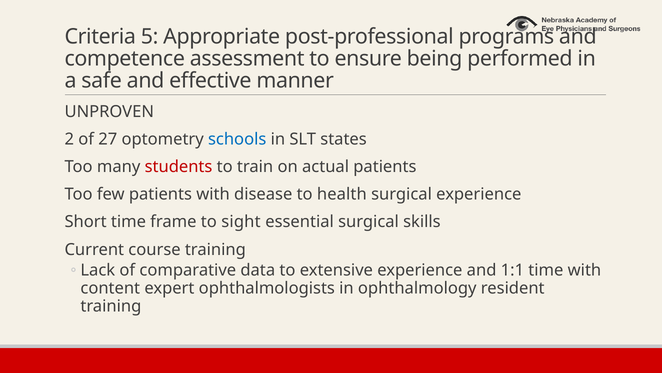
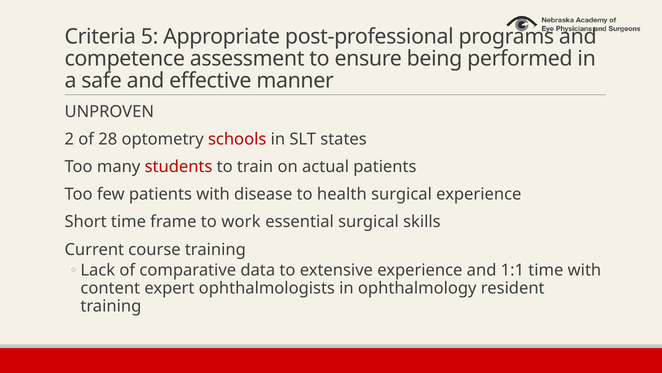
27: 27 -> 28
schools colour: blue -> red
sight: sight -> work
